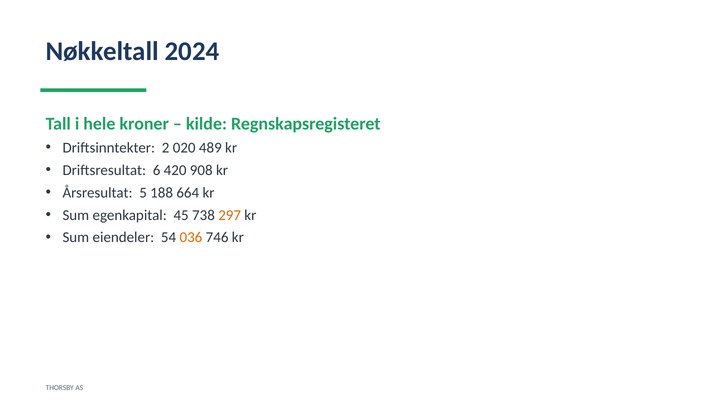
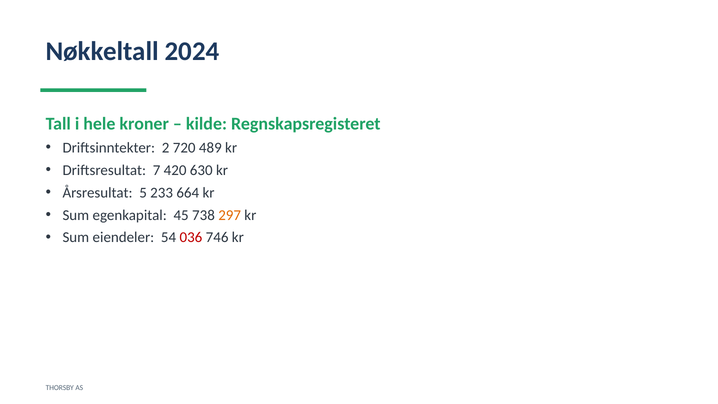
020: 020 -> 720
6: 6 -> 7
908: 908 -> 630
188: 188 -> 233
036 colour: orange -> red
